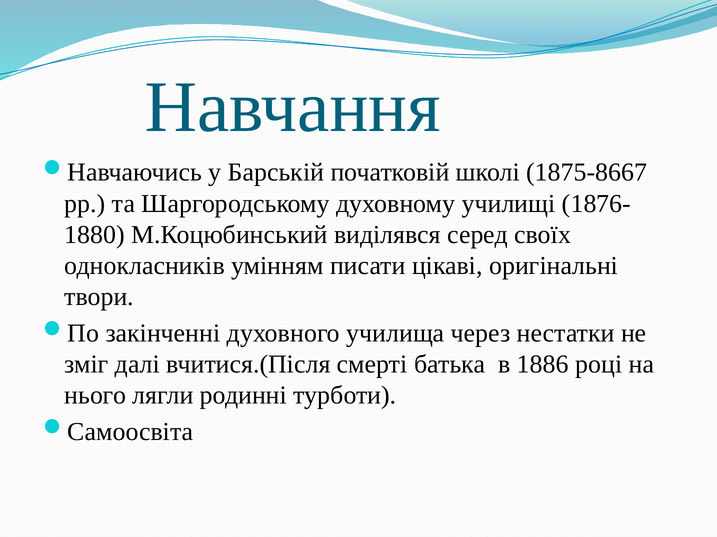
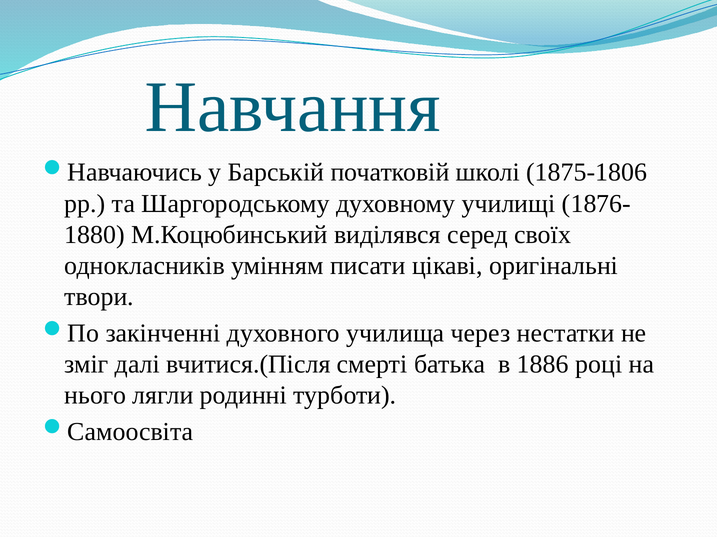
1875-8667: 1875-8667 -> 1875-1806
